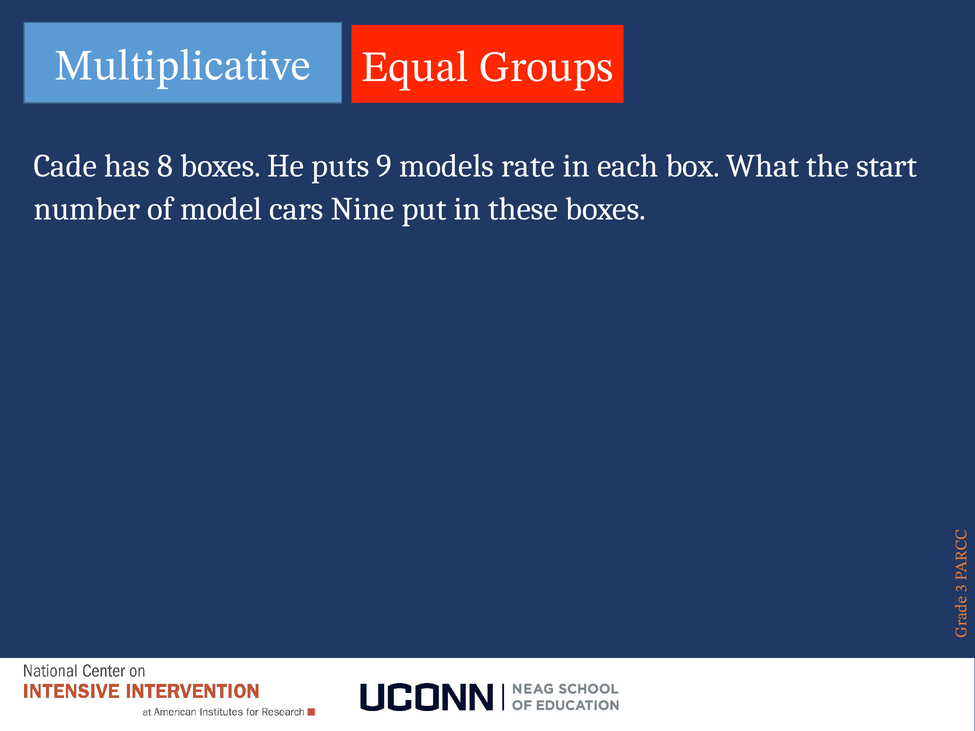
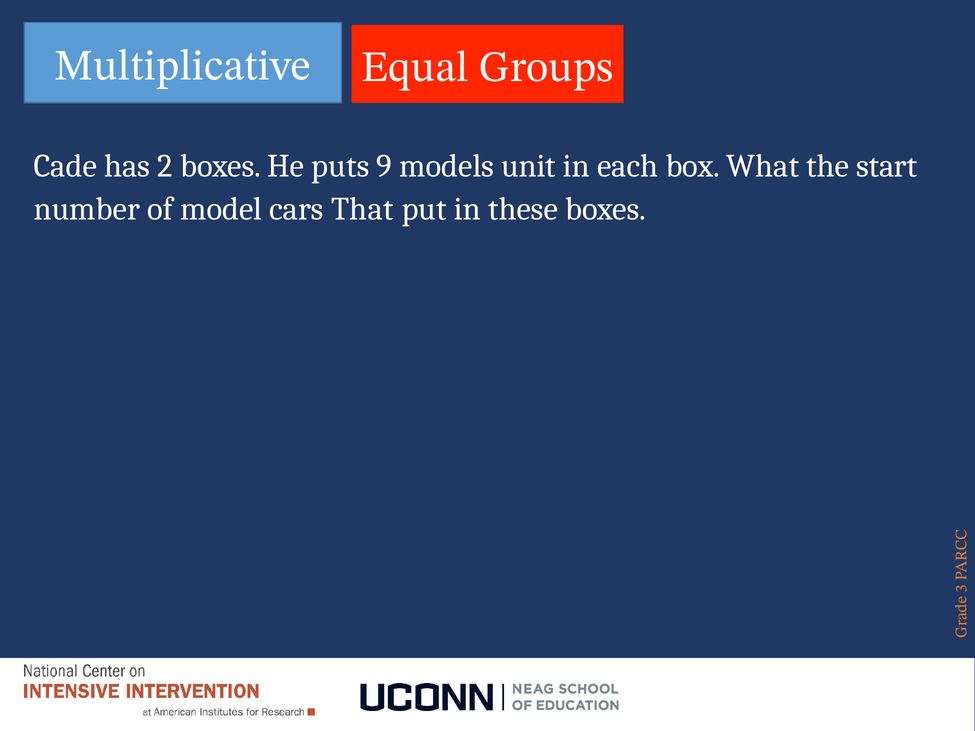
8: 8 -> 2
rate: rate -> unit
Nine: Nine -> That
